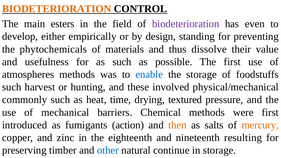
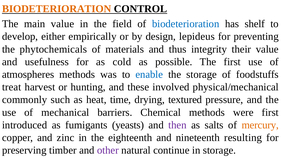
main esters: esters -> value
biodeterioration at (186, 24) colour: purple -> blue
even: even -> shelf
standing: standing -> lepideus
dissolve: dissolve -> integrity
as such: such -> cold
such at (12, 87): such -> treat
action: action -> yeasts
then colour: orange -> purple
other colour: blue -> purple
